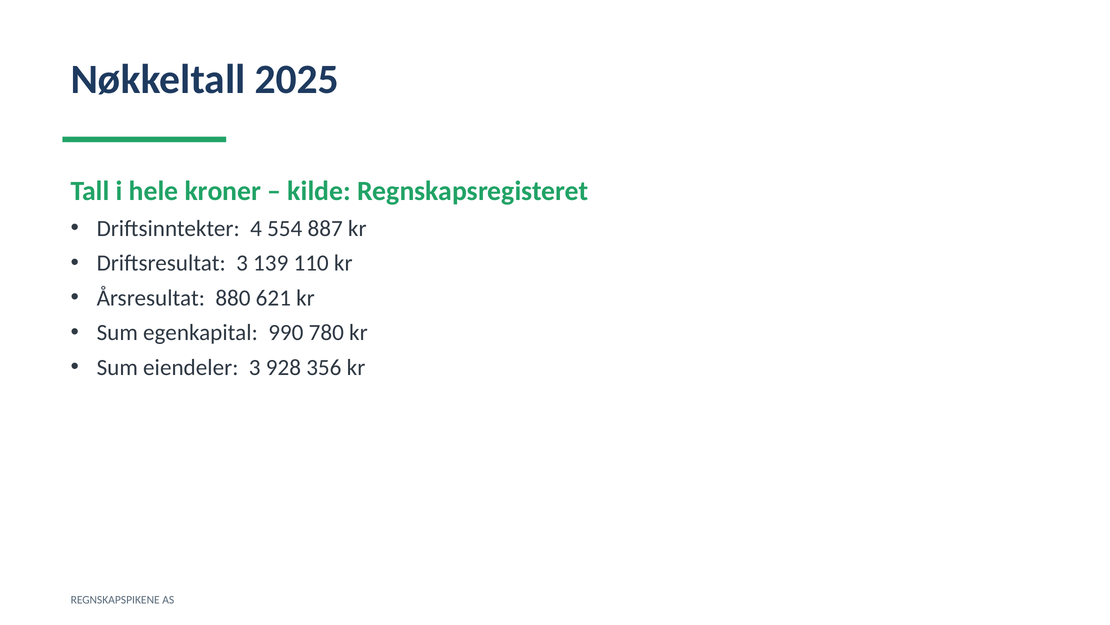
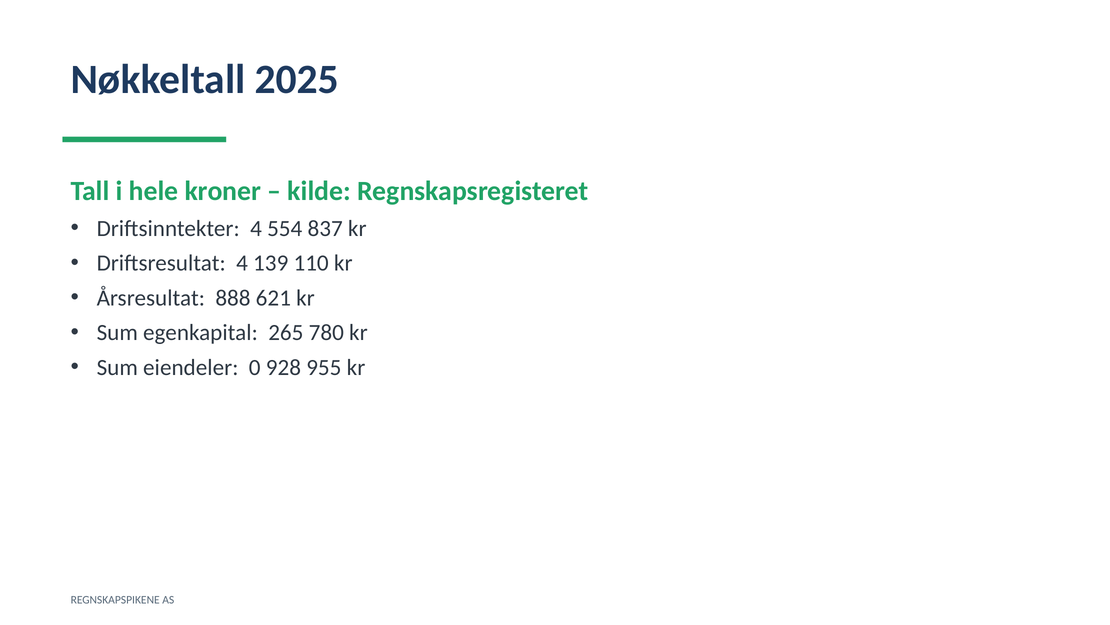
887: 887 -> 837
Driftsresultat 3: 3 -> 4
880: 880 -> 888
990: 990 -> 265
eiendeler 3: 3 -> 0
356: 356 -> 955
